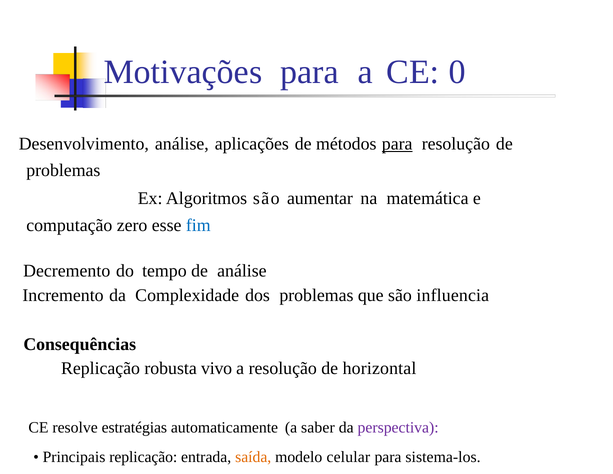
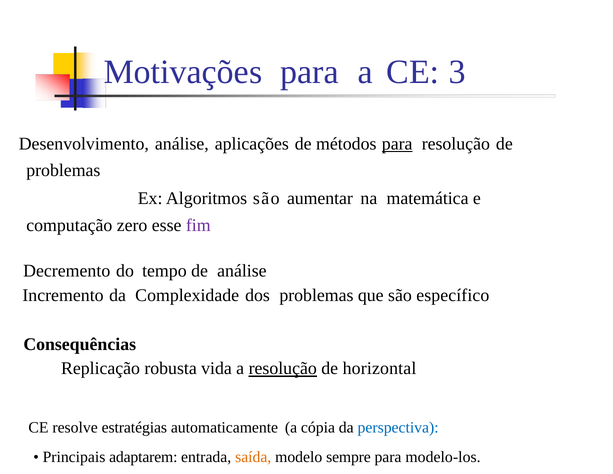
0: 0 -> 3
fim colour: blue -> purple
influencia: influencia -> específico
vivo: vivo -> vida
resolução at (283, 368) underline: none -> present
saber: saber -> cópia
perspectiva colour: purple -> blue
Principais replicação: replicação -> adaptarem
celular: celular -> sempre
sistema-los: sistema-los -> modelo-los
